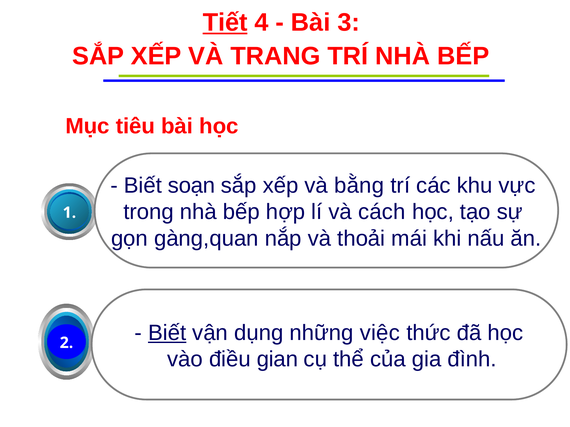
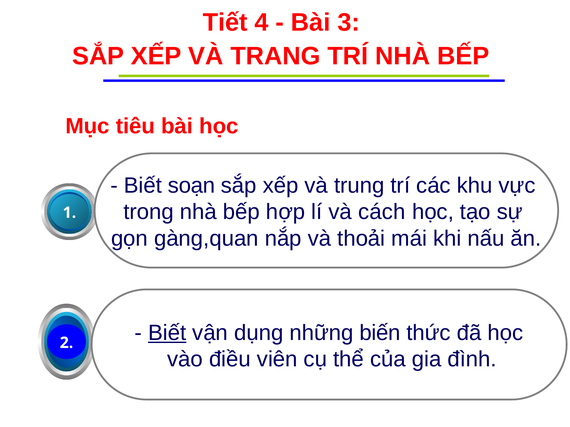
Tiết underline: present -> none
bằng: bằng -> trung
việc: việc -> biến
gian: gian -> viên
